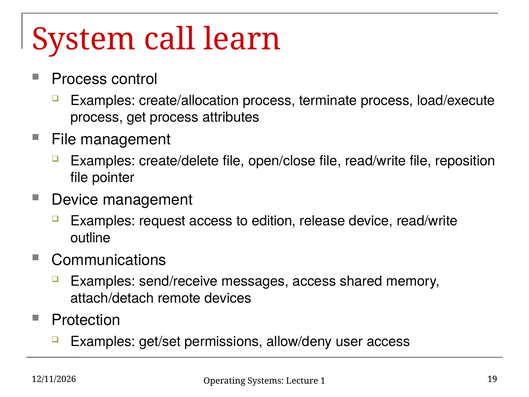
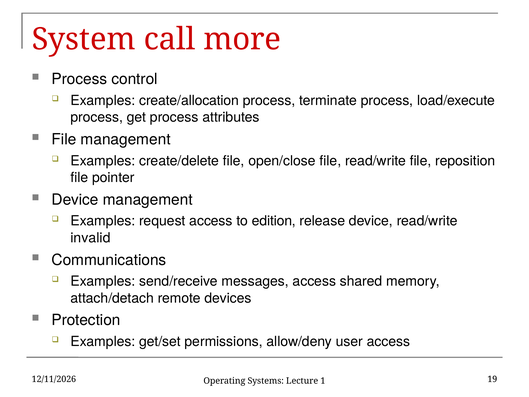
learn: learn -> more
outline: outline -> invalid
